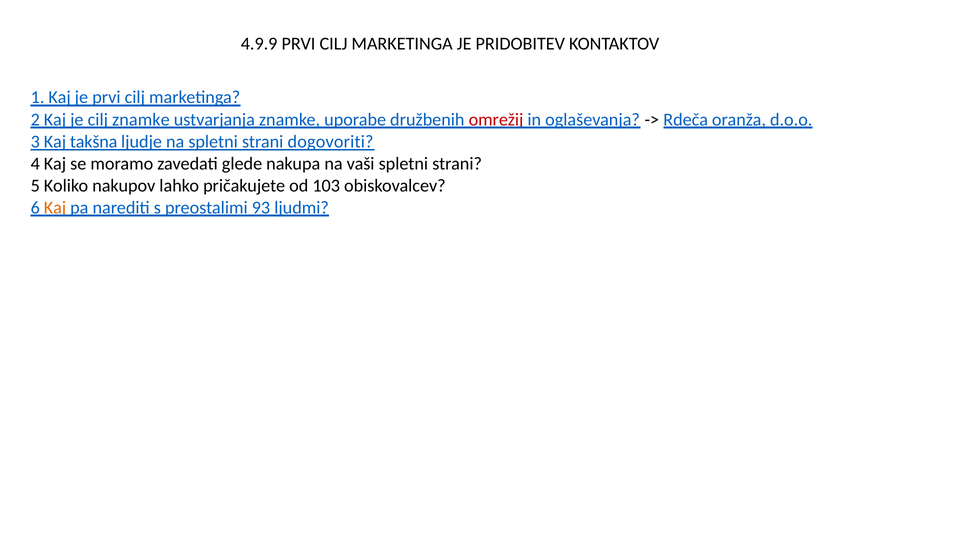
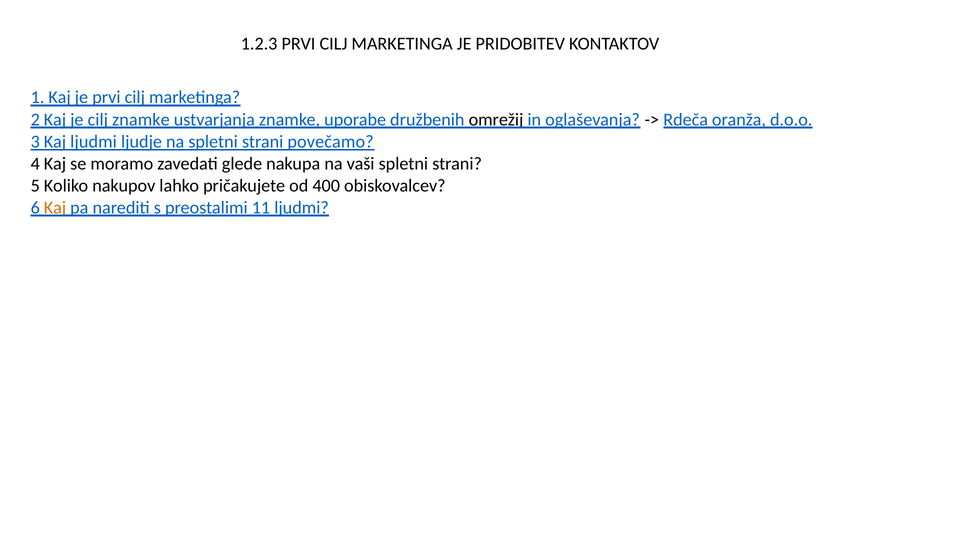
4.9.9: 4.9.9 -> 1.2.3
omrežij colour: red -> black
Kaj takšna: takšna -> ljudmi
dogovoriti: dogovoriti -> povečamo
103: 103 -> 400
93: 93 -> 11
